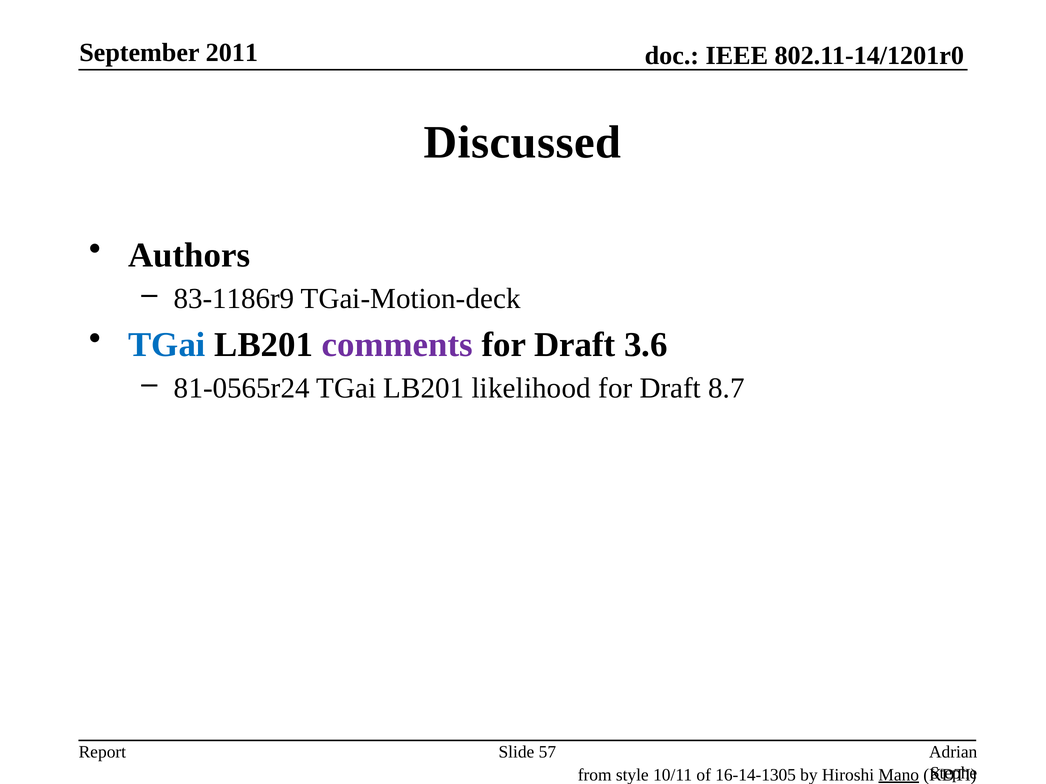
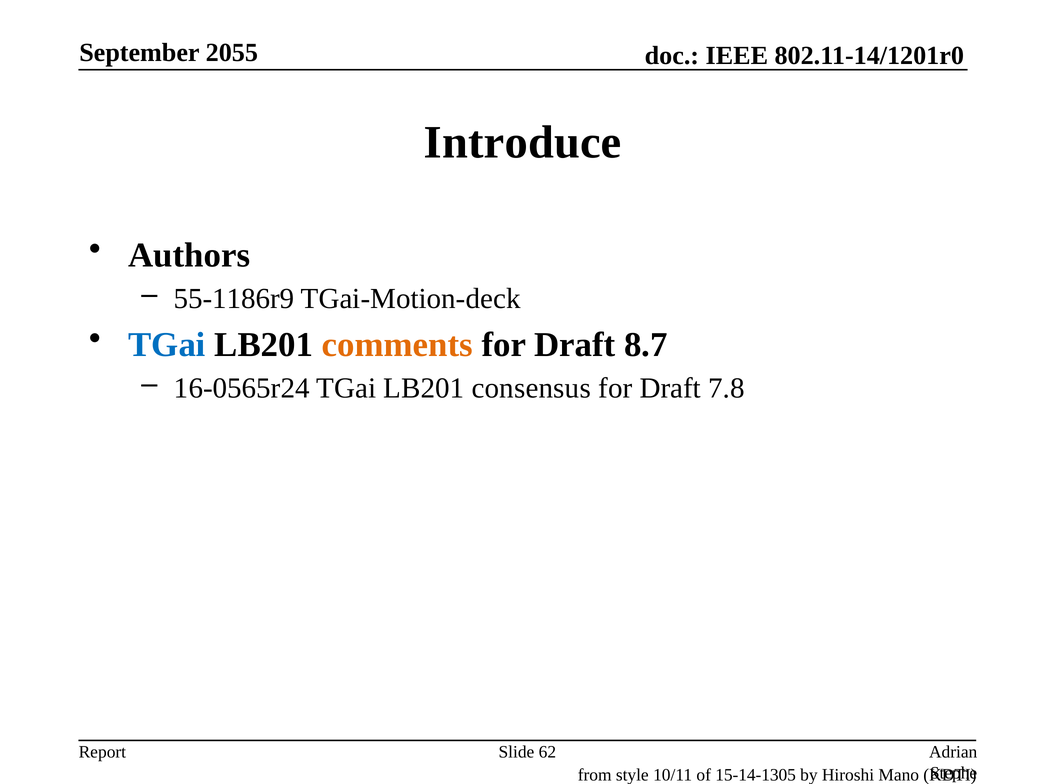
2011: 2011 -> 2055
Discussed: Discussed -> Introduce
83-1186r9: 83-1186r9 -> 55-1186r9
comments colour: purple -> orange
3.6: 3.6 -> 8.7
81-0565r24: 81-0565r24 -> 16-0565r24
likelihood: likelihood -> consensus
8.7: 8.7 -> 7.8
57: 57 -> 62
16-14-1305: 16-14-1305 -> 15-14-1305
Mano underline: present -> none
